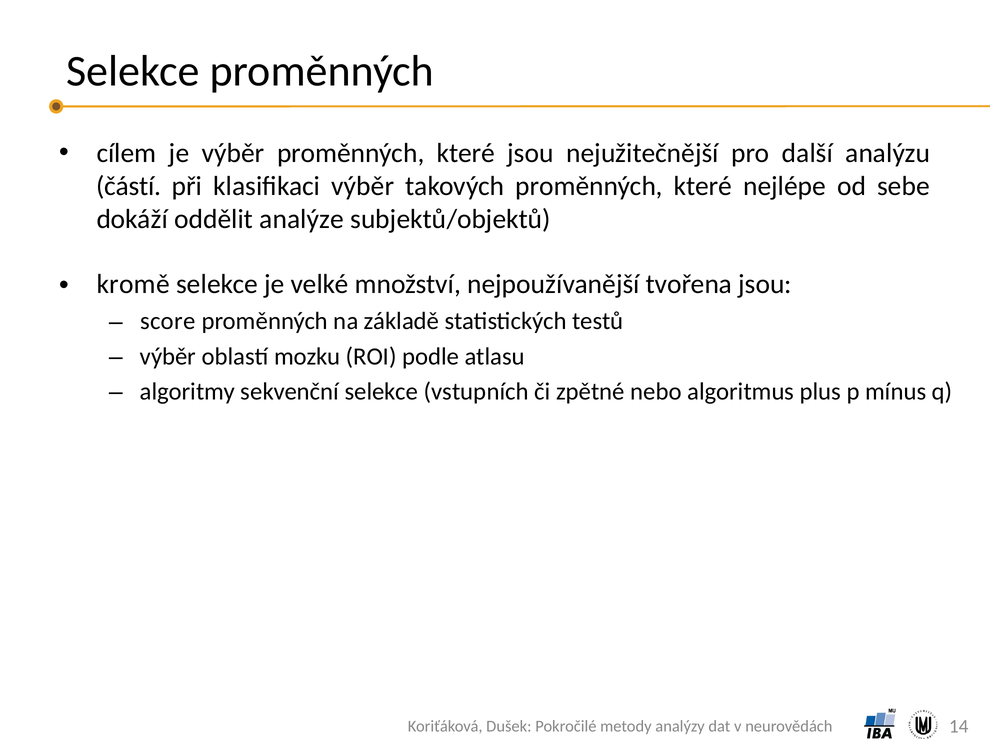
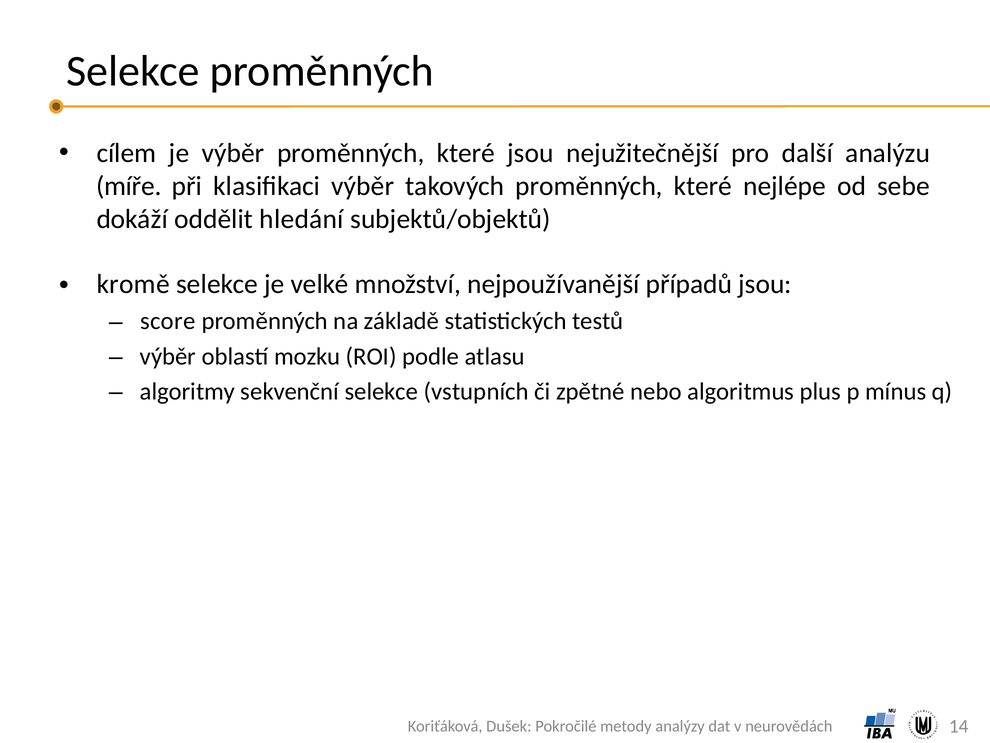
částí: částí -> míře
analýze: analýze -> hledání
tvořena: tvořena -> případů
